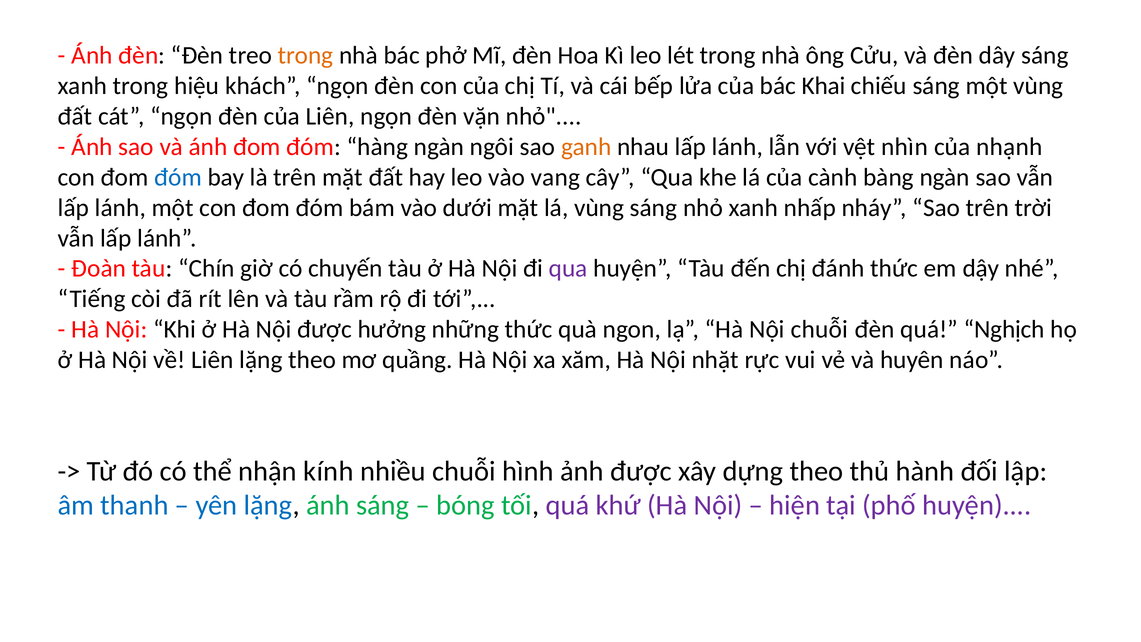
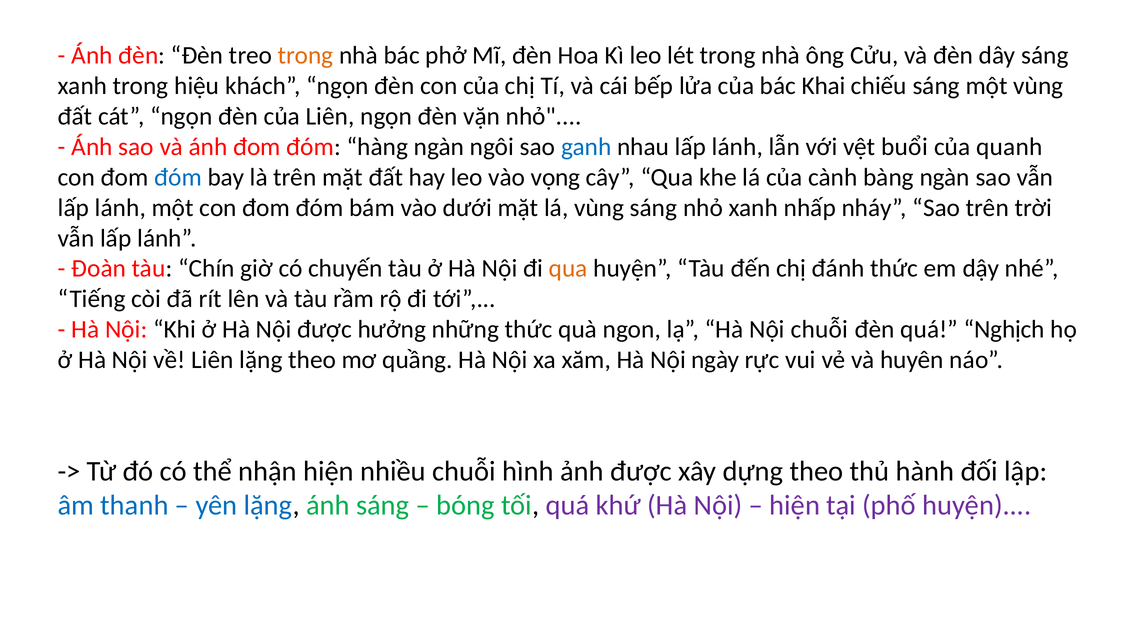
ganh colour: orange -> blue
nhìn: nhìn -> buổi
nhạnh: nhạnh -> quanh
vang: vang -> vọng
qua at (568, 269) colour: purple -> orange
nhặt: nhặt -> ngày
nhận kính: kính -> hiện
